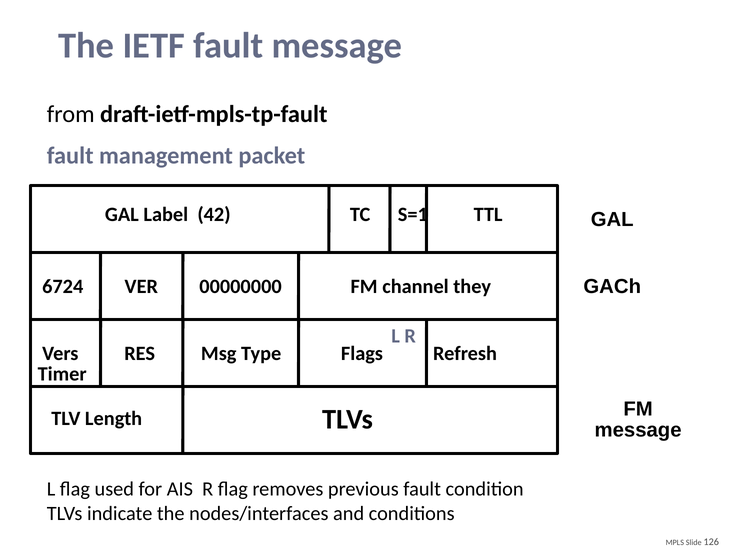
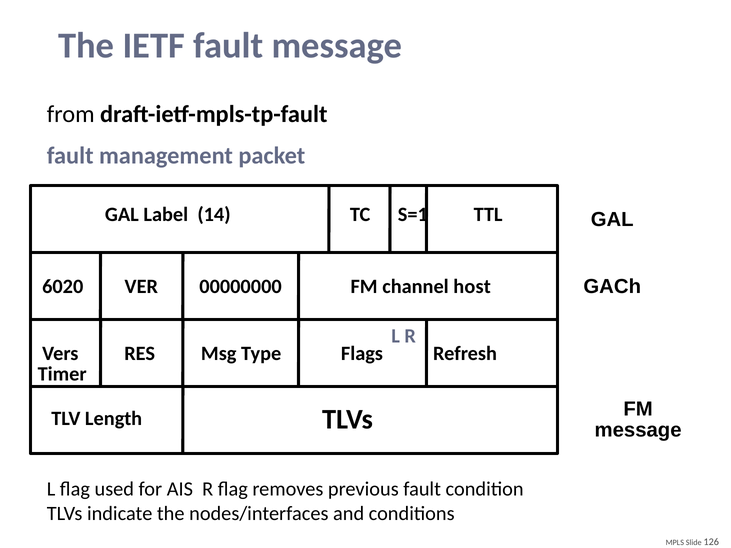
42: 42 -> 14
6724: 6724 -> 6020
they: they -> host
